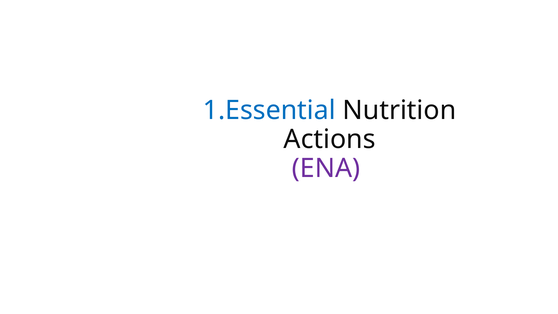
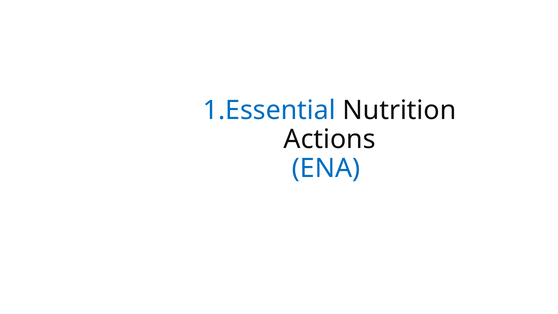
ENA colour: purple -> blue
